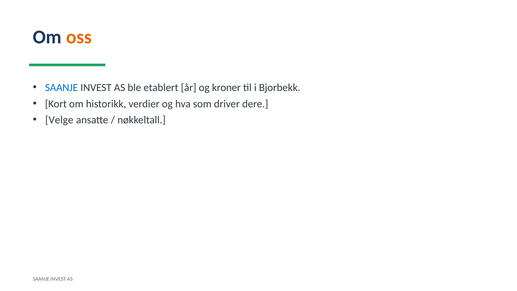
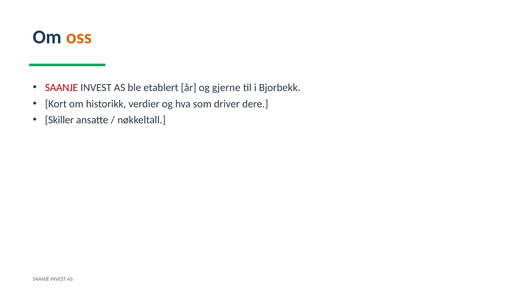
SAANJE at (62, 88) colour: blue -> red
kroner: kroner -> gjerne
Velge: Velge -> Skiller
